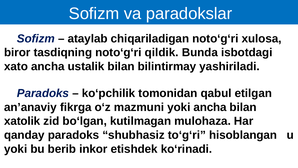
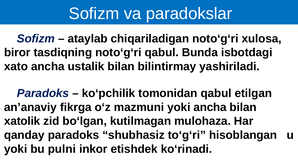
noto‘g‘ri qildik: qildik -> qabul
berib: berib -> pulni
